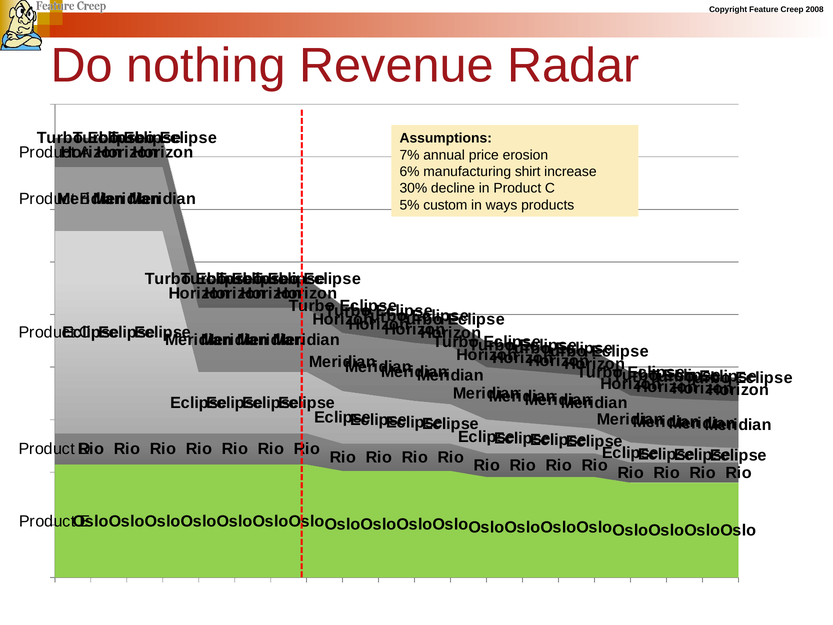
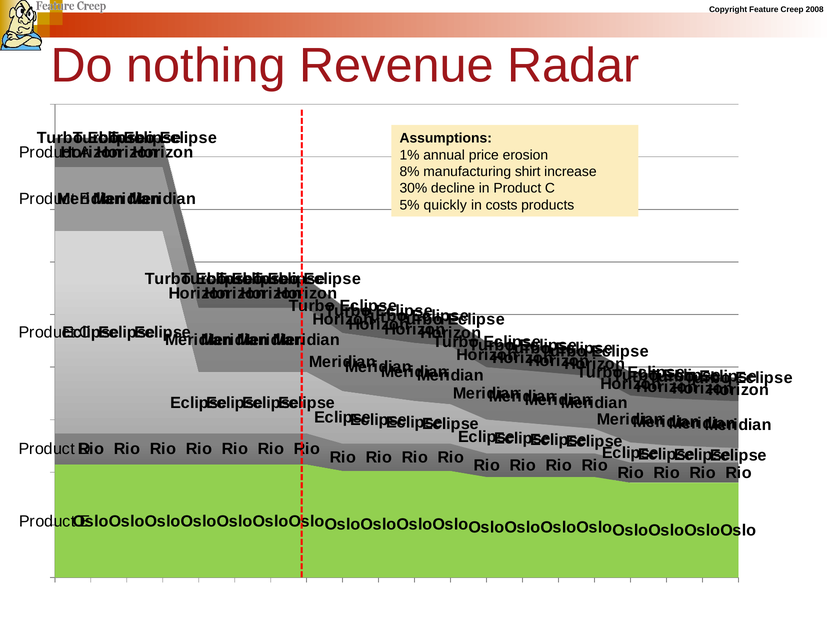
7%: 7% -> 1%
6%: 6% -> 8%
custom: custom -> quickly
ways: ways -> costs
